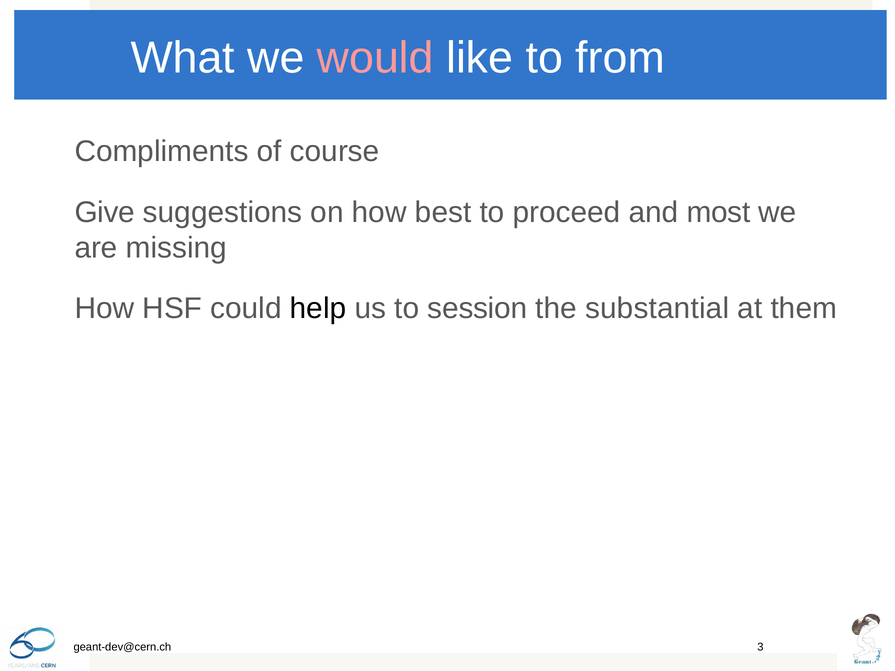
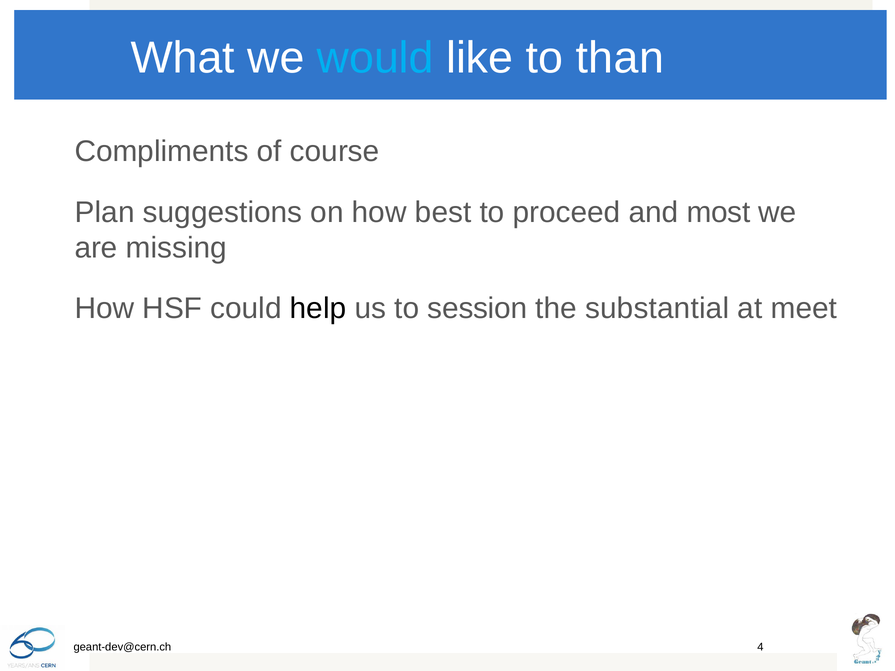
would colour: pink -> light blue
from: from -> than
Give: Give -> Plan
them: them -> meet
3: 3 -> 4
